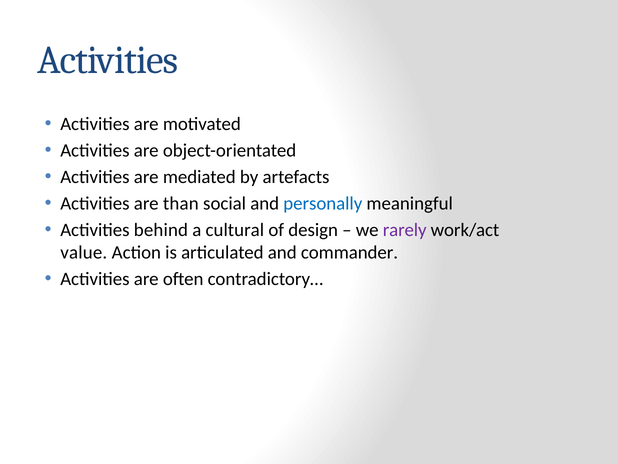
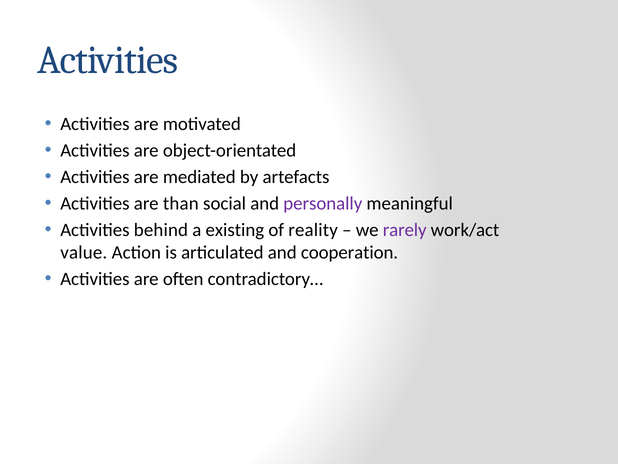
personally colour: blue -> purple
cultural: cultural -> existing
design: design -> reality
commander: commander -> cooperation
